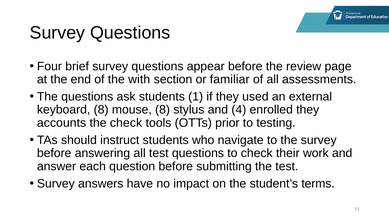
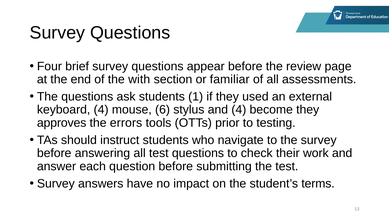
keyboard 8: 8 -> 4
mouse 8: 8 -> 6
enrolled: enrolled -> become
accounts: accounts -> approves
the check: check -> errors
